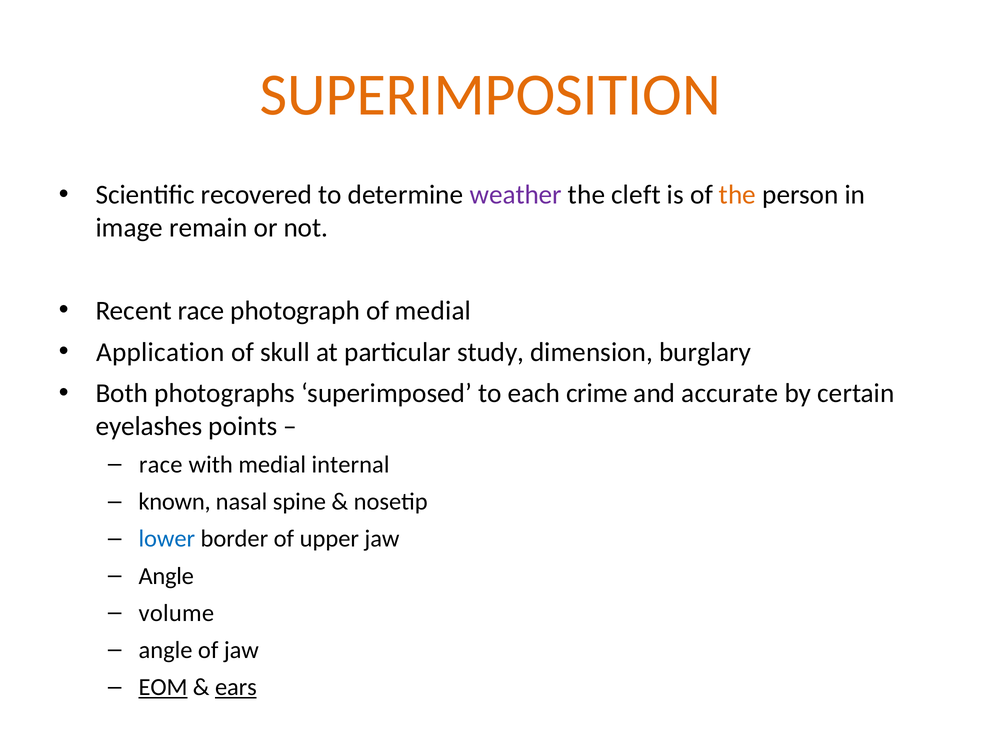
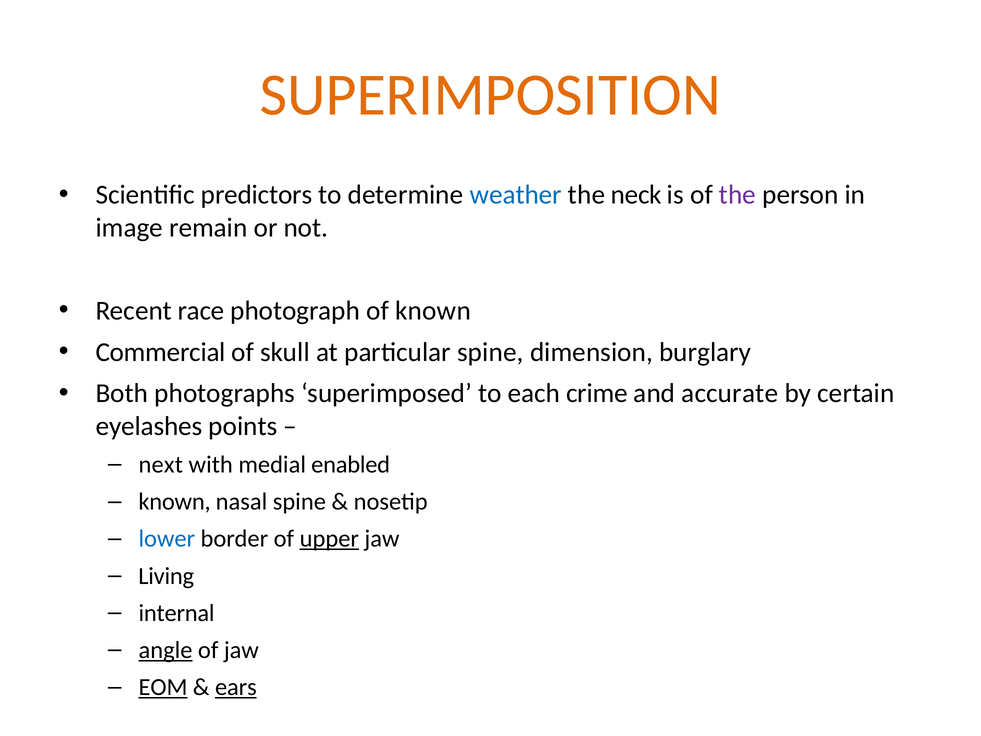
recovered: recovered -> predictors
weather colour: purple -> blue
cleft: cleft -> neck
the at (737, 195) colour: orange -> purple
of medial: medial -> known
Application: Application -> Commercial
particular study: study -> spine
race at (161, 465): race -> next
internal: internal -> enabled
upper underline: none -> present
Angle at (166, 576): Angle -> Living
volume: volume -> internal
angle at (166, 650) underline: none -> present
